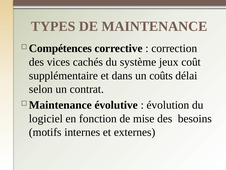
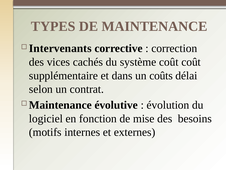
Compétences: Compétences -> Intervenants
système jeux: jeux -> coût
